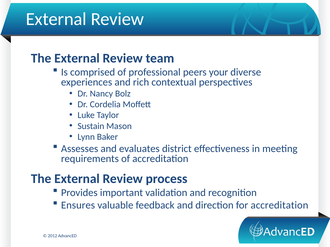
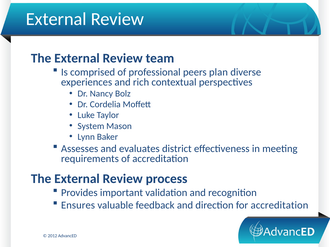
your: your -> plan
Sustain: Sustain -> System
